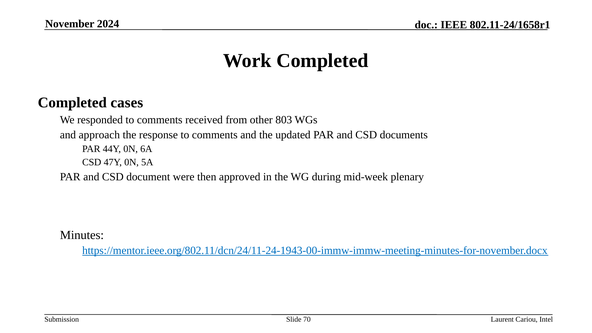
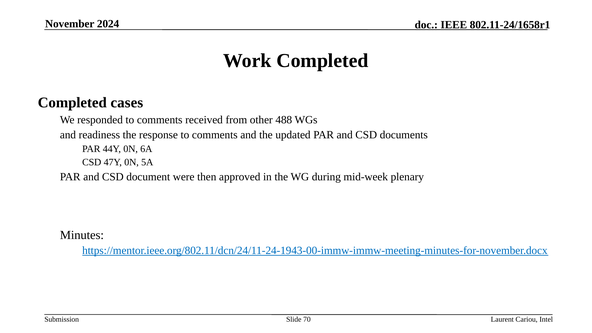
803: 803 -> 488
approach: approach -> readiness
